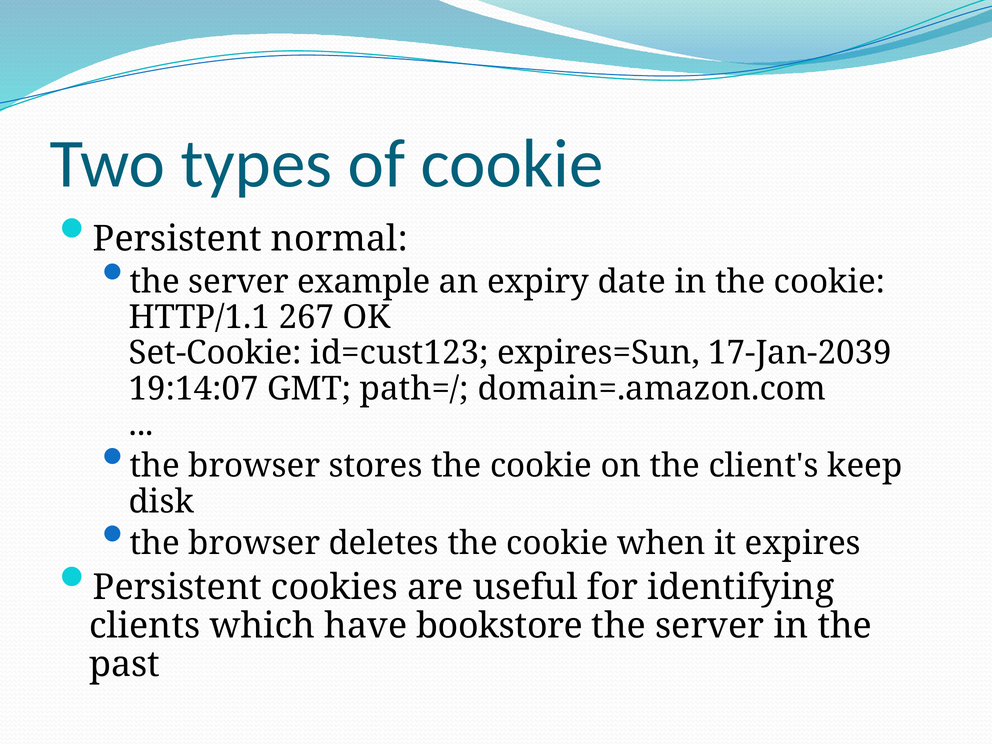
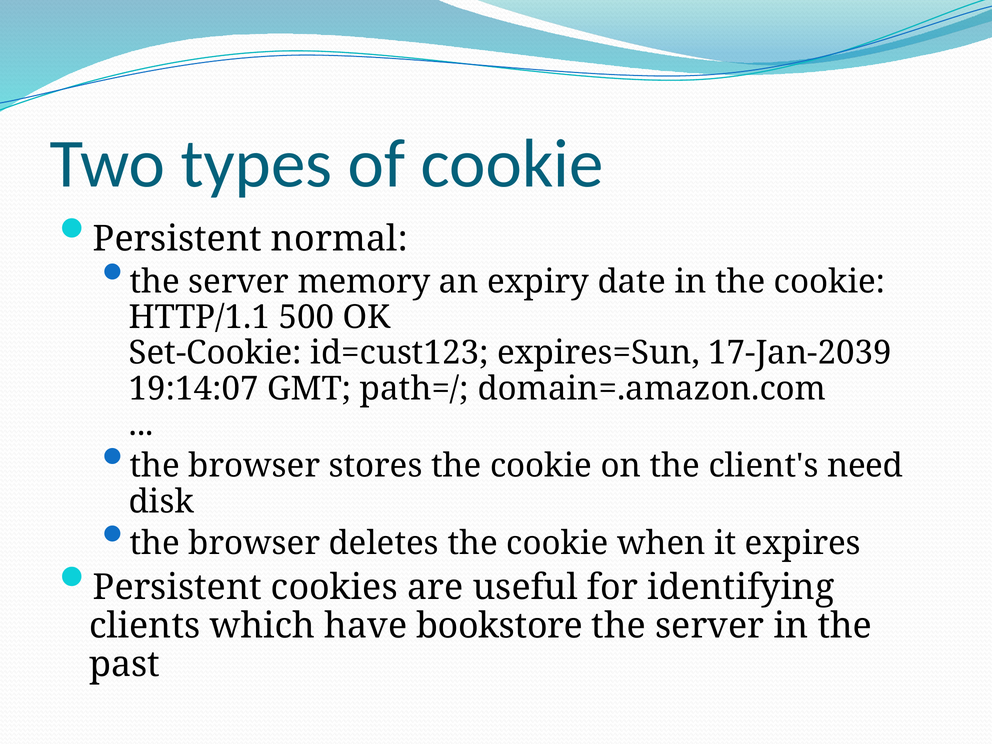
example: example -> memory
267: 267 -> 500
keep: keep -> need
